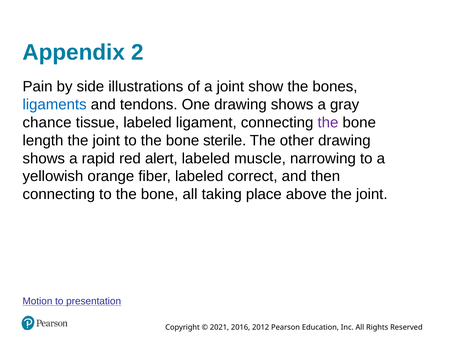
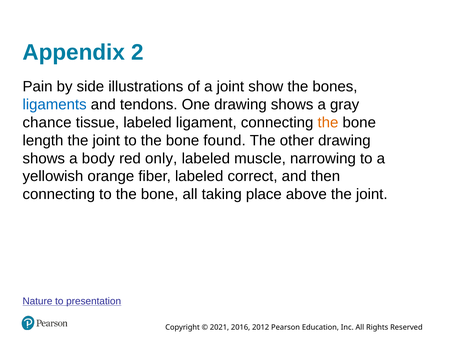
the at (328, 123) colour: purple -> orange
sterile: sterile -> found
rapid: rapid -> body
alert: alert -> only
Motion: Motion -> Nature
